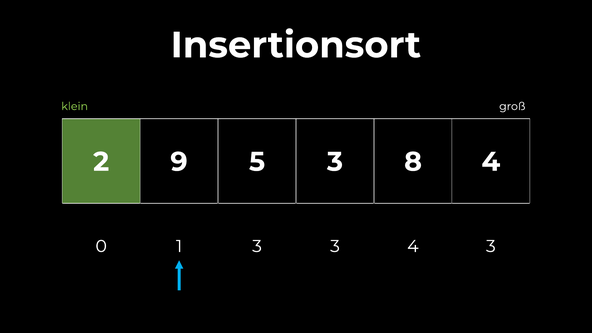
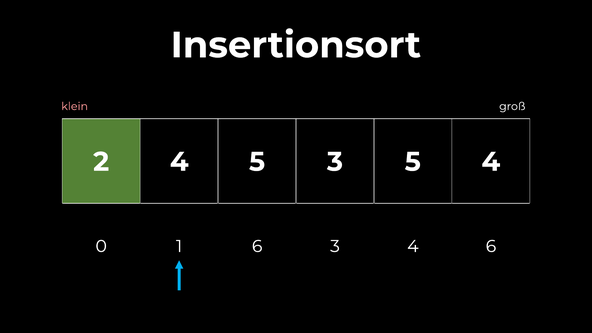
klein colour: light green -> pink
2 9: 9 -> 4
3 8: 8 -> 5
1 3: 3 -> 6
4 3: 3 -> 6
